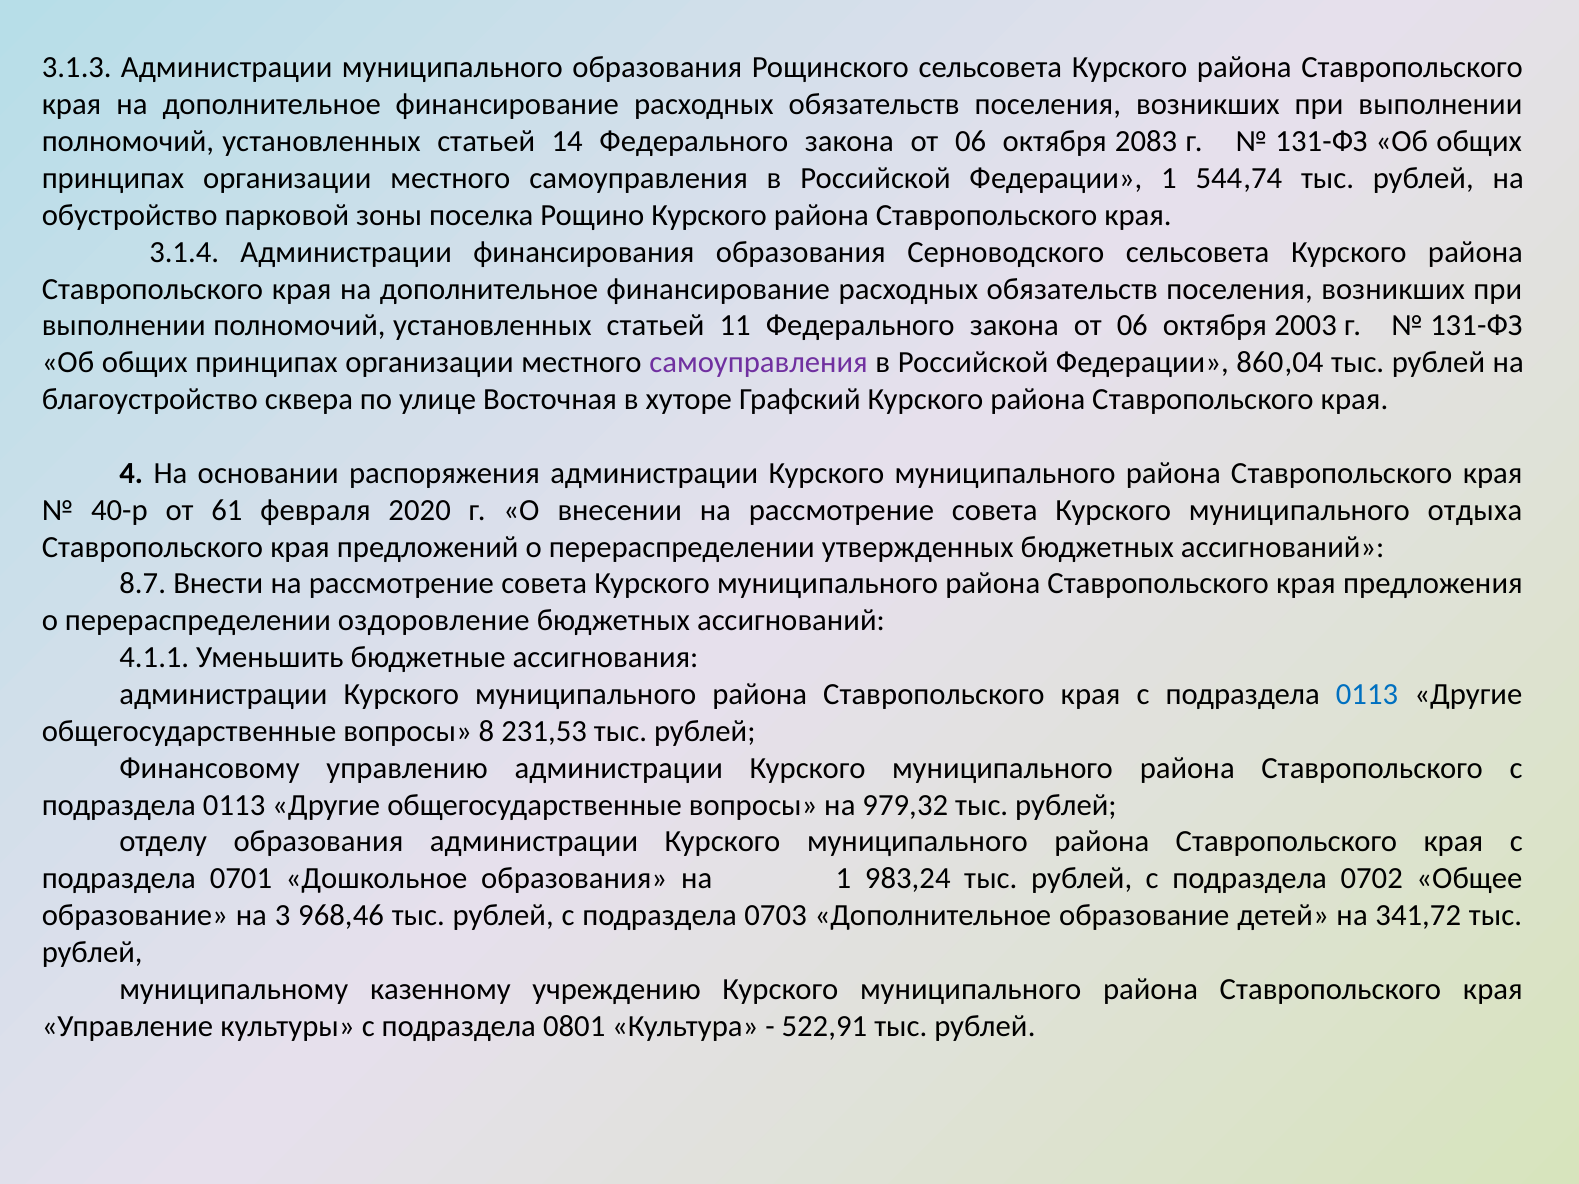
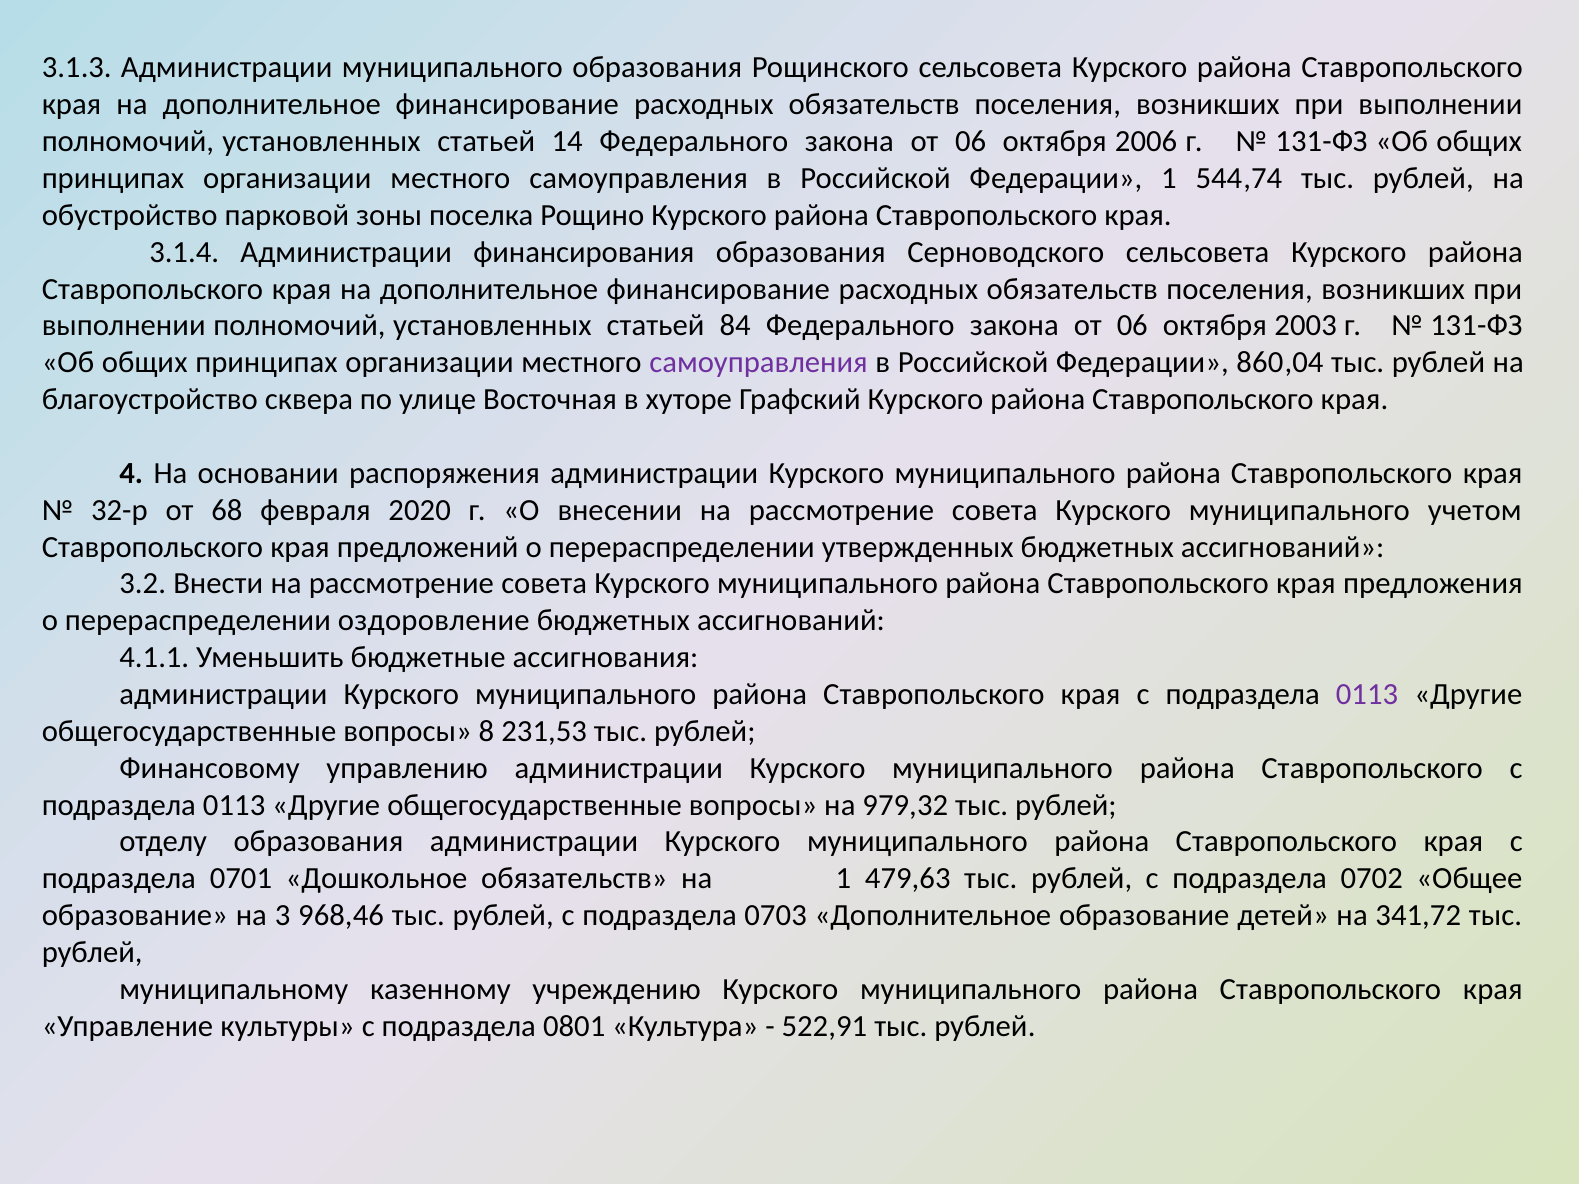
2083: 2083 -> 2006
11: 11 -> 84
40-р: 40-р -> 32-р
61: 61 -> 68
отдыха: отдыха -> учетом
8.7: 8.7 -> 3.2
0113 at (1367, 695) colour: blue -> purple
Дошкольное образования: образования -> обязательств
983,24: 983,24 -> 479,63
